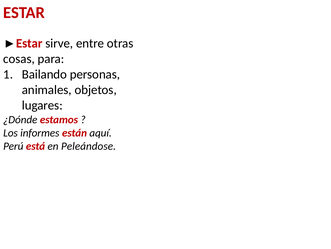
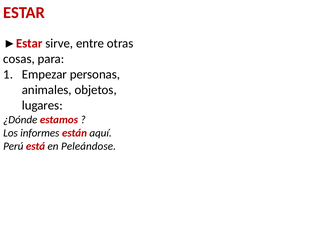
Bailando: Bailando -> Empezar
